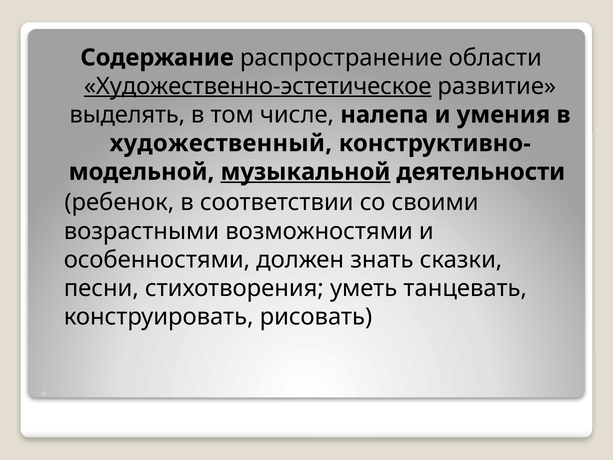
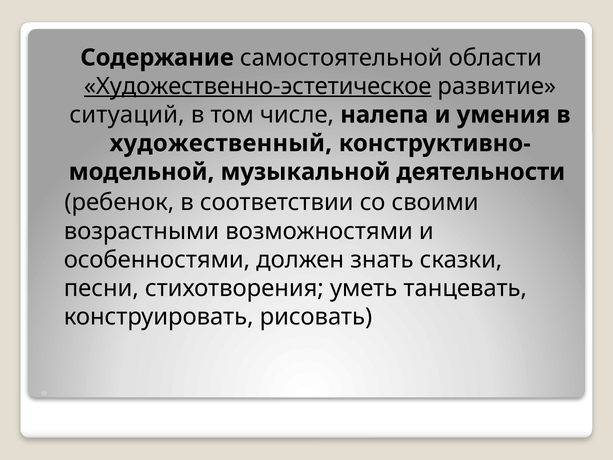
распространение: распространение -> самостоятельной
выделять: выделять -> ситуаций
музыкальной underline: present -> none
